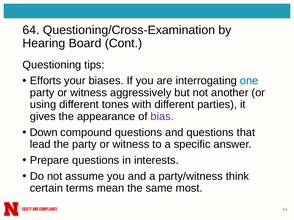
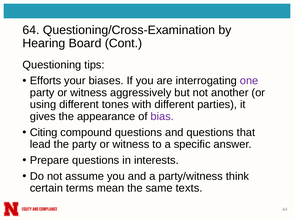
one colour: blue -> purple
Down: Down -> Citing
most: most -> texts
